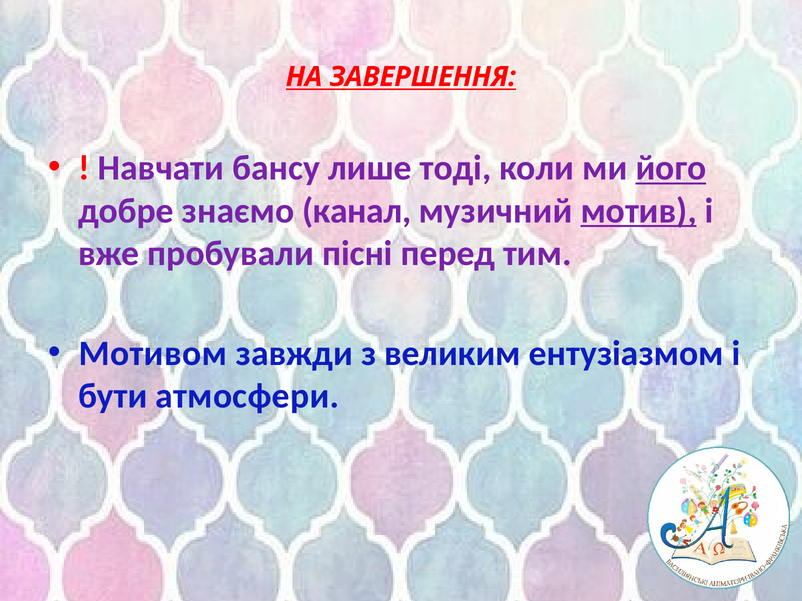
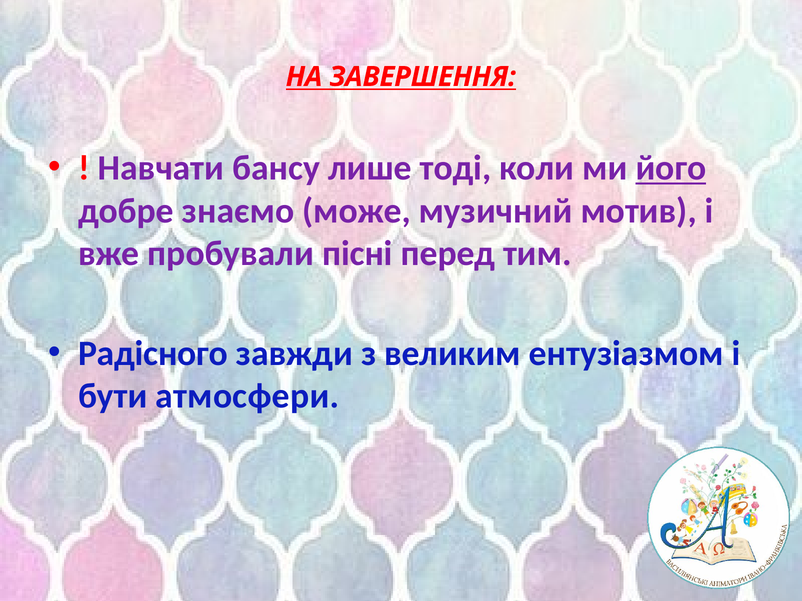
канал: канал -> може
мотив underline: present -> none
Мотивом: Мотивом -> Радісного
